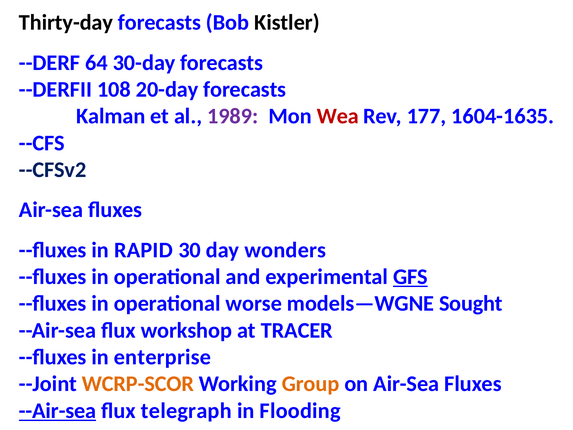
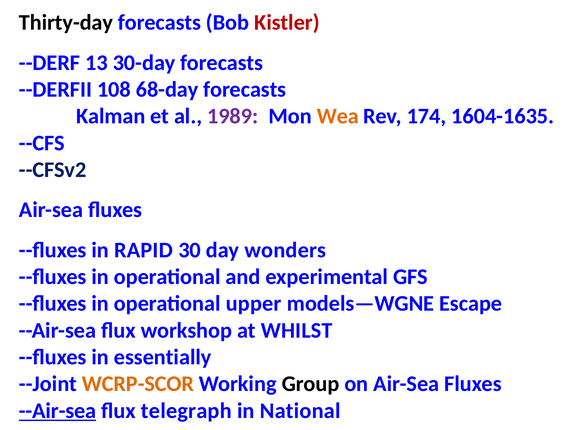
Kistler colour: black -> red
64: 64 -> 13
20-day: 20-day -> 68-day
Wea colour: red -> orange
177: 177 -> 174
GFS underline: present -> none
worse: worse -> upper
Sought: Sought -> Escape
TRACER: TRACER -> WHILST
enterprise: enterprise -> essentially
Group colour: orange -> black
Flooding: Flooding -> National
